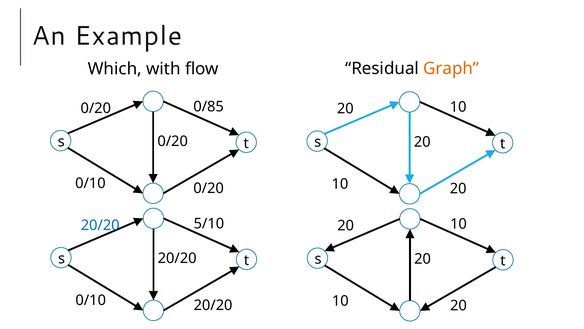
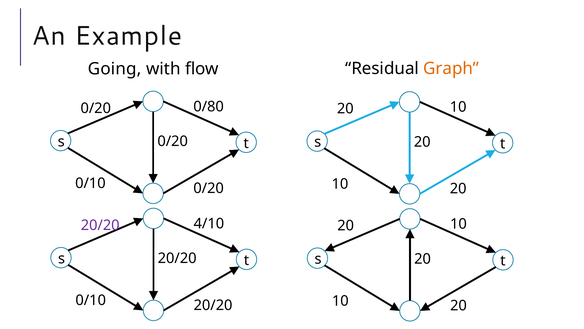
Which: Which -> Going
0/85: 0/85 -> 0/80
5/10: 5/10 -> 4/10
20/20 at (100, 225) colour: blue -> purple
